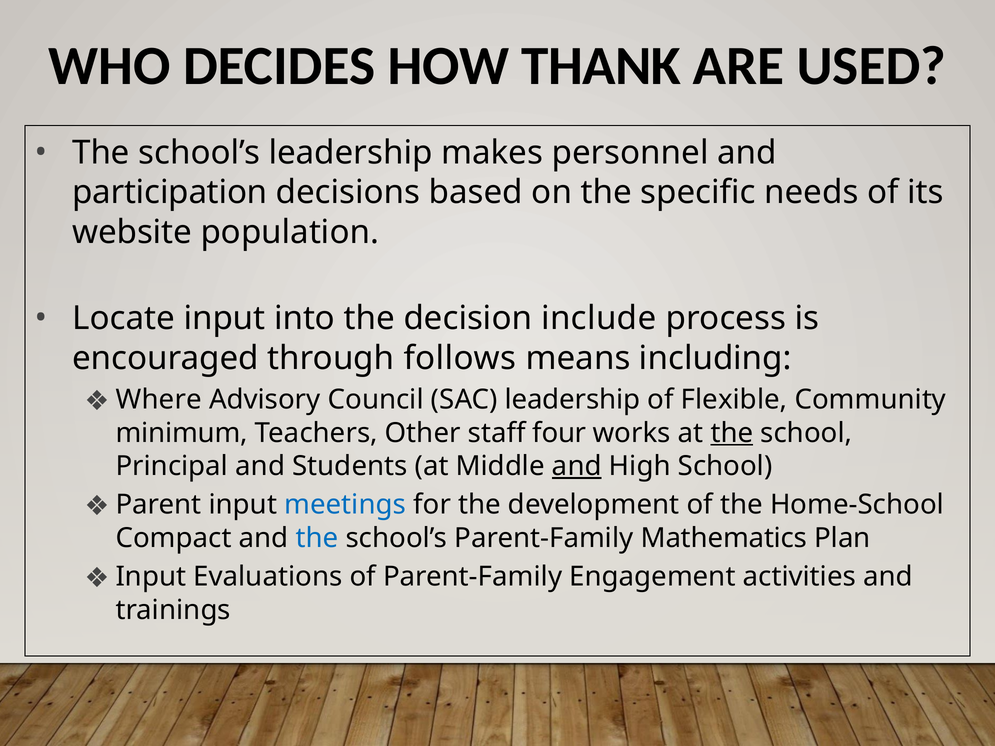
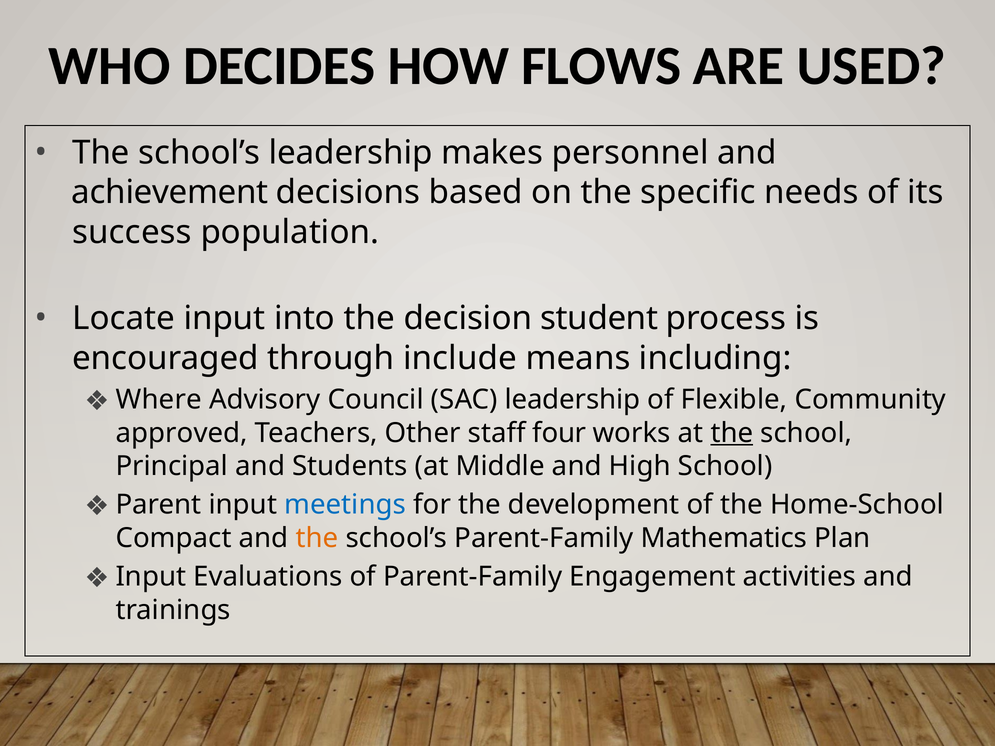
THANK: THANK -> FLOWS
participation: participation -> achievement
website: website -> success
include: include -> student
follows: follows -> include
minimum: minimum -> approved
and at (577, 466) underline: present -> none
the at (317, 538) colour: blue -> orange
